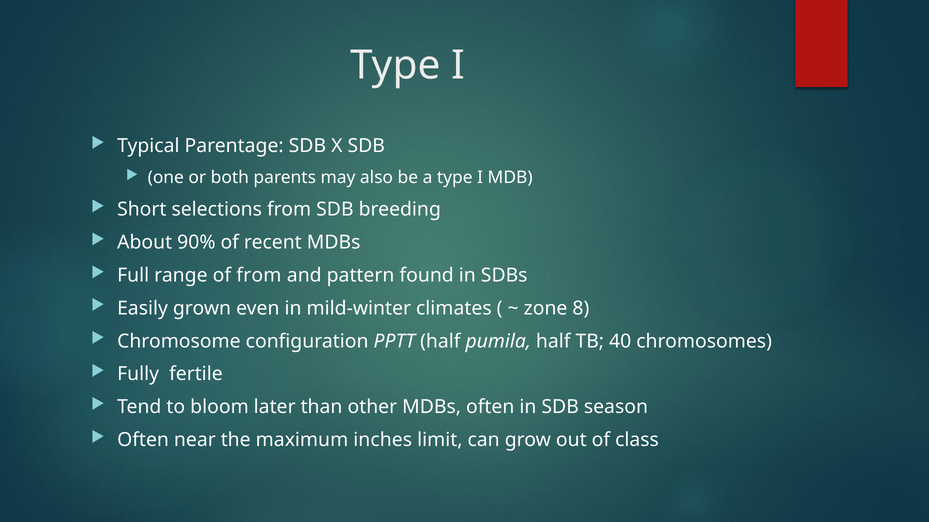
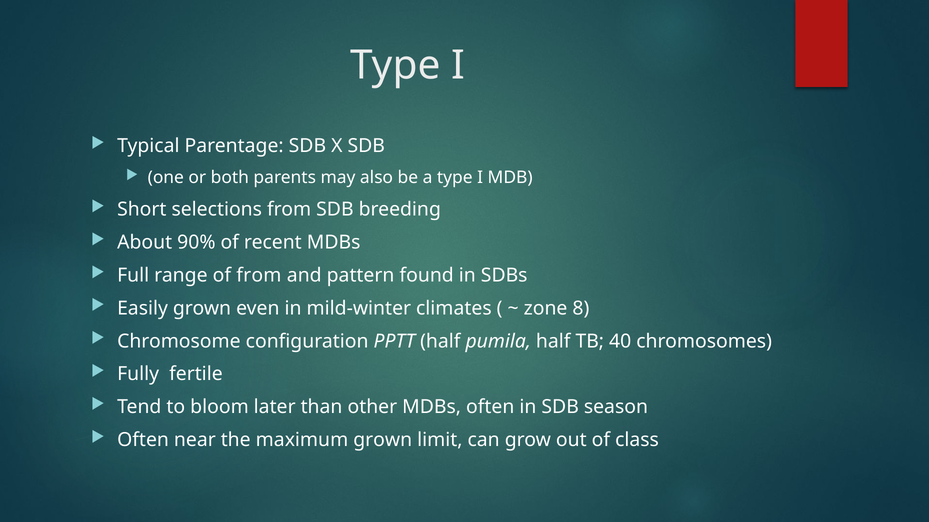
maximum inches: inches -> grown
